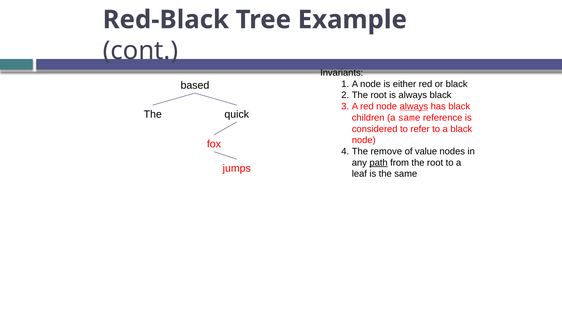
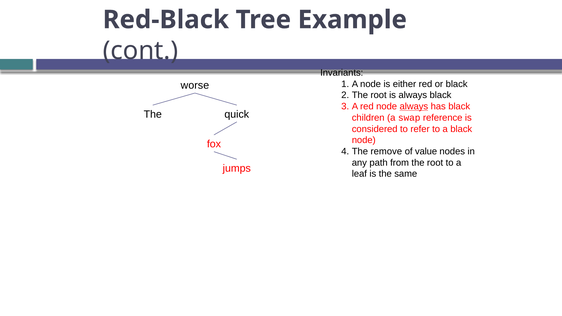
based: based -> worse
a same: same -> swap
path underline: present -> none
